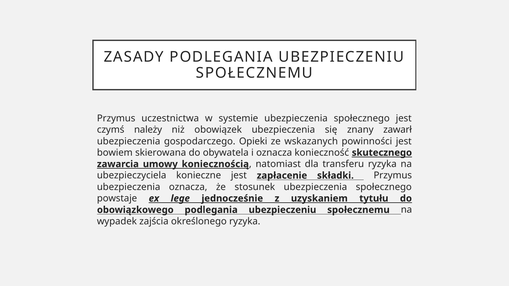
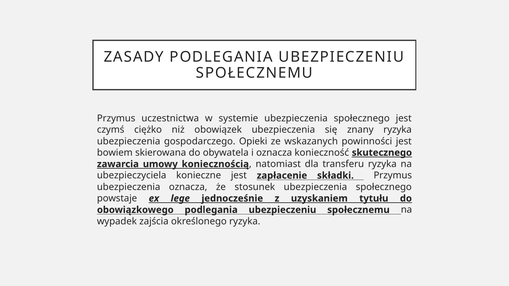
należy: należy -> ciężko
znany zawarł: zawarł -> ryzyka
